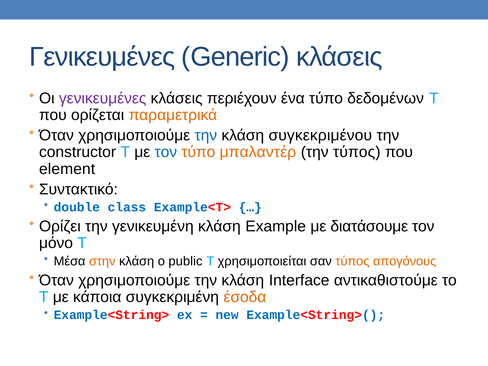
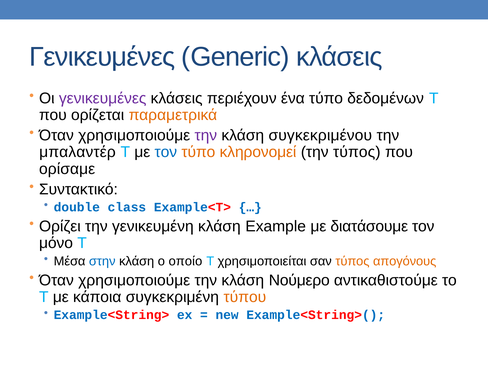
την at (206, 135) colour: blue -> purple
constructor: constructor -> μπαλαντέρ
μπαλαντέρ: μπαλαντέρ -> κληρονομεί
element: element -> ορίσαμε
στην colour: orange -> blue
public: public -> οποίο
Interface: Interface -> Νούμερο
έσοδα: έσοδα -> τύπου
